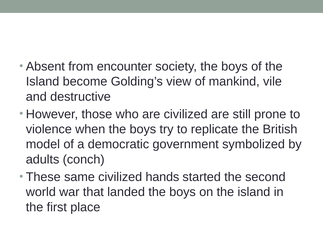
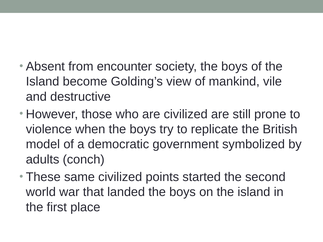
hands: hands -> points
